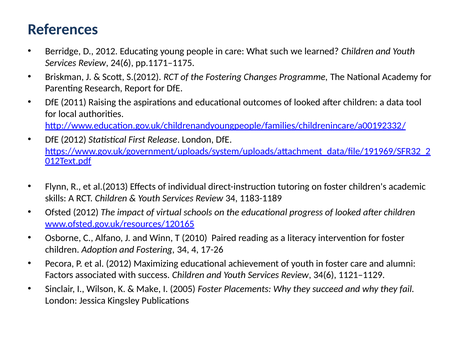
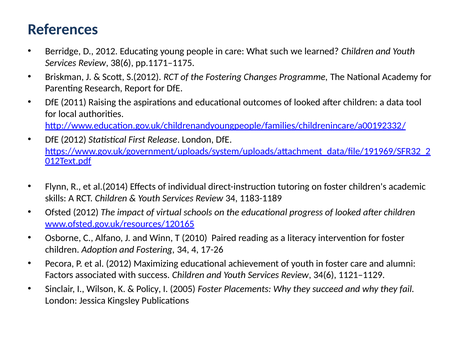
24(6: 24(6 -> 38(6
al.(2013: al.(2013 -> al.(2014
Make: Make -> Policy
